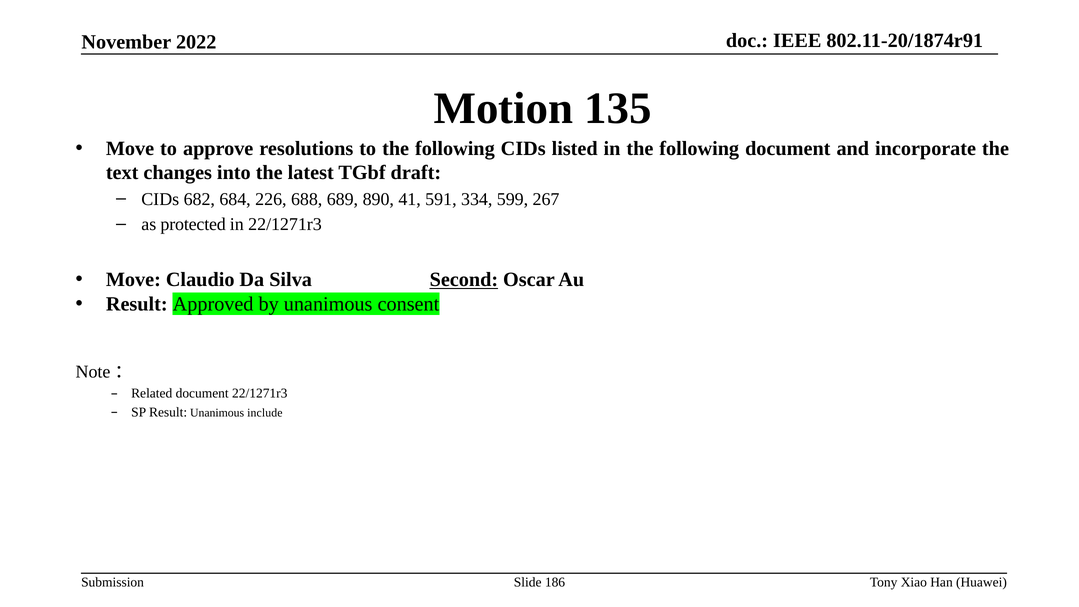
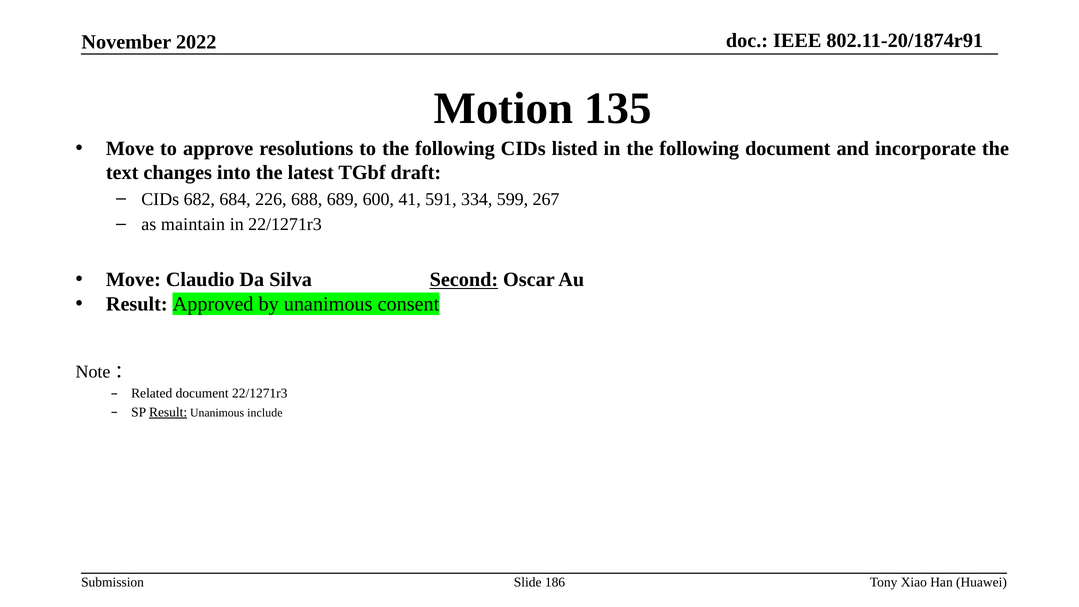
890: 890 -> 600
protected: protected -> maintain
Result at (168, 412) underline: none -> present
